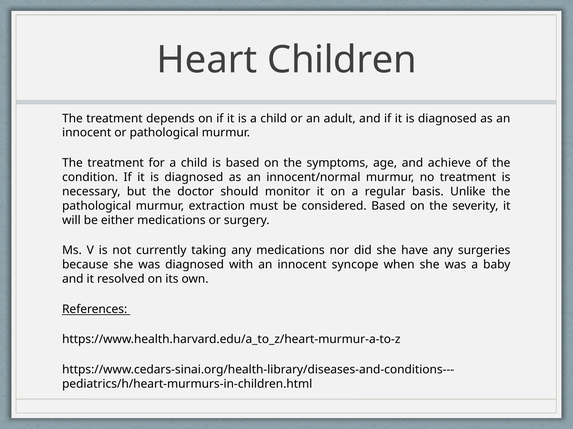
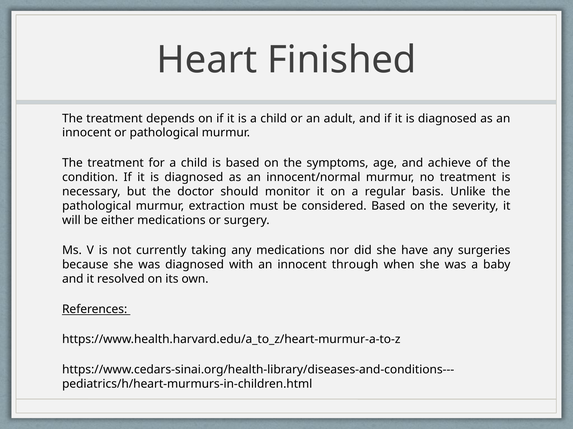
Children: Children -> Finished
syncope: syncope -> through
